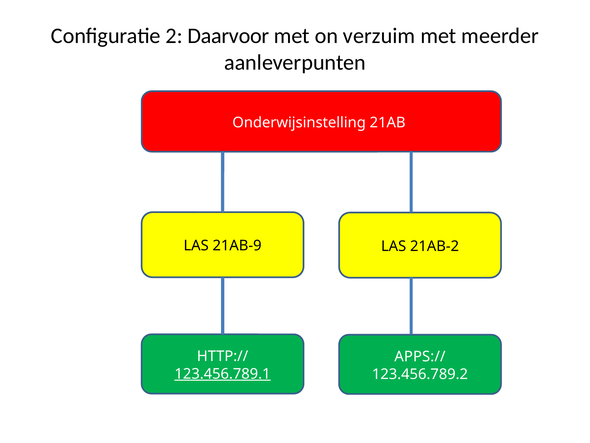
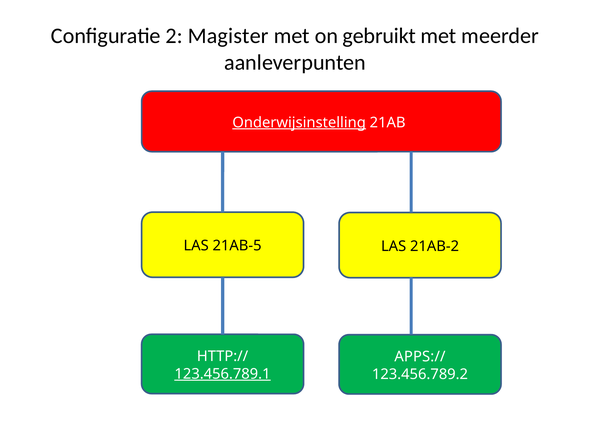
Daarvoor: Daarvoor -> Magister
verzuim: verzuim -> gebruikt
Onderwijsinstelling underline: none -> present
21AB-9: 21AB-9 -> 21AB-5
